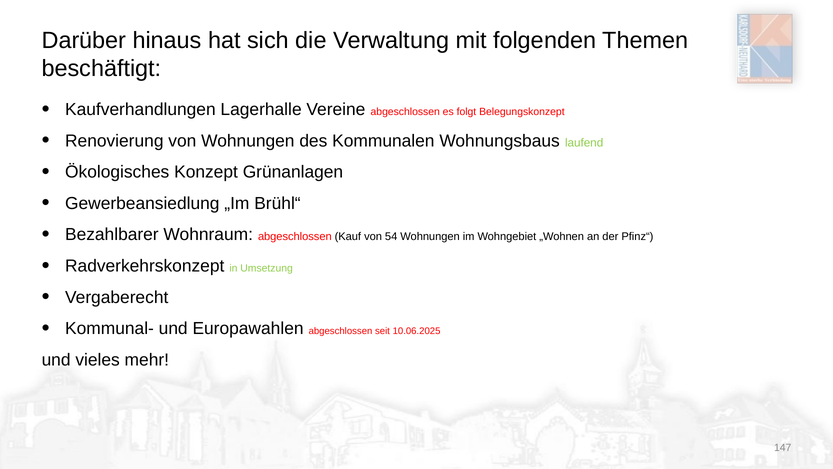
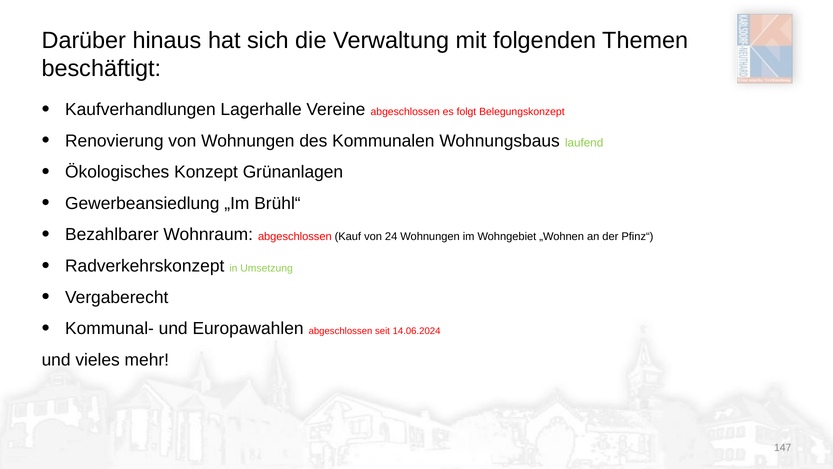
54: 54 -> 24
10.06.2025: 10.06.2025 -> 14.06.2024
